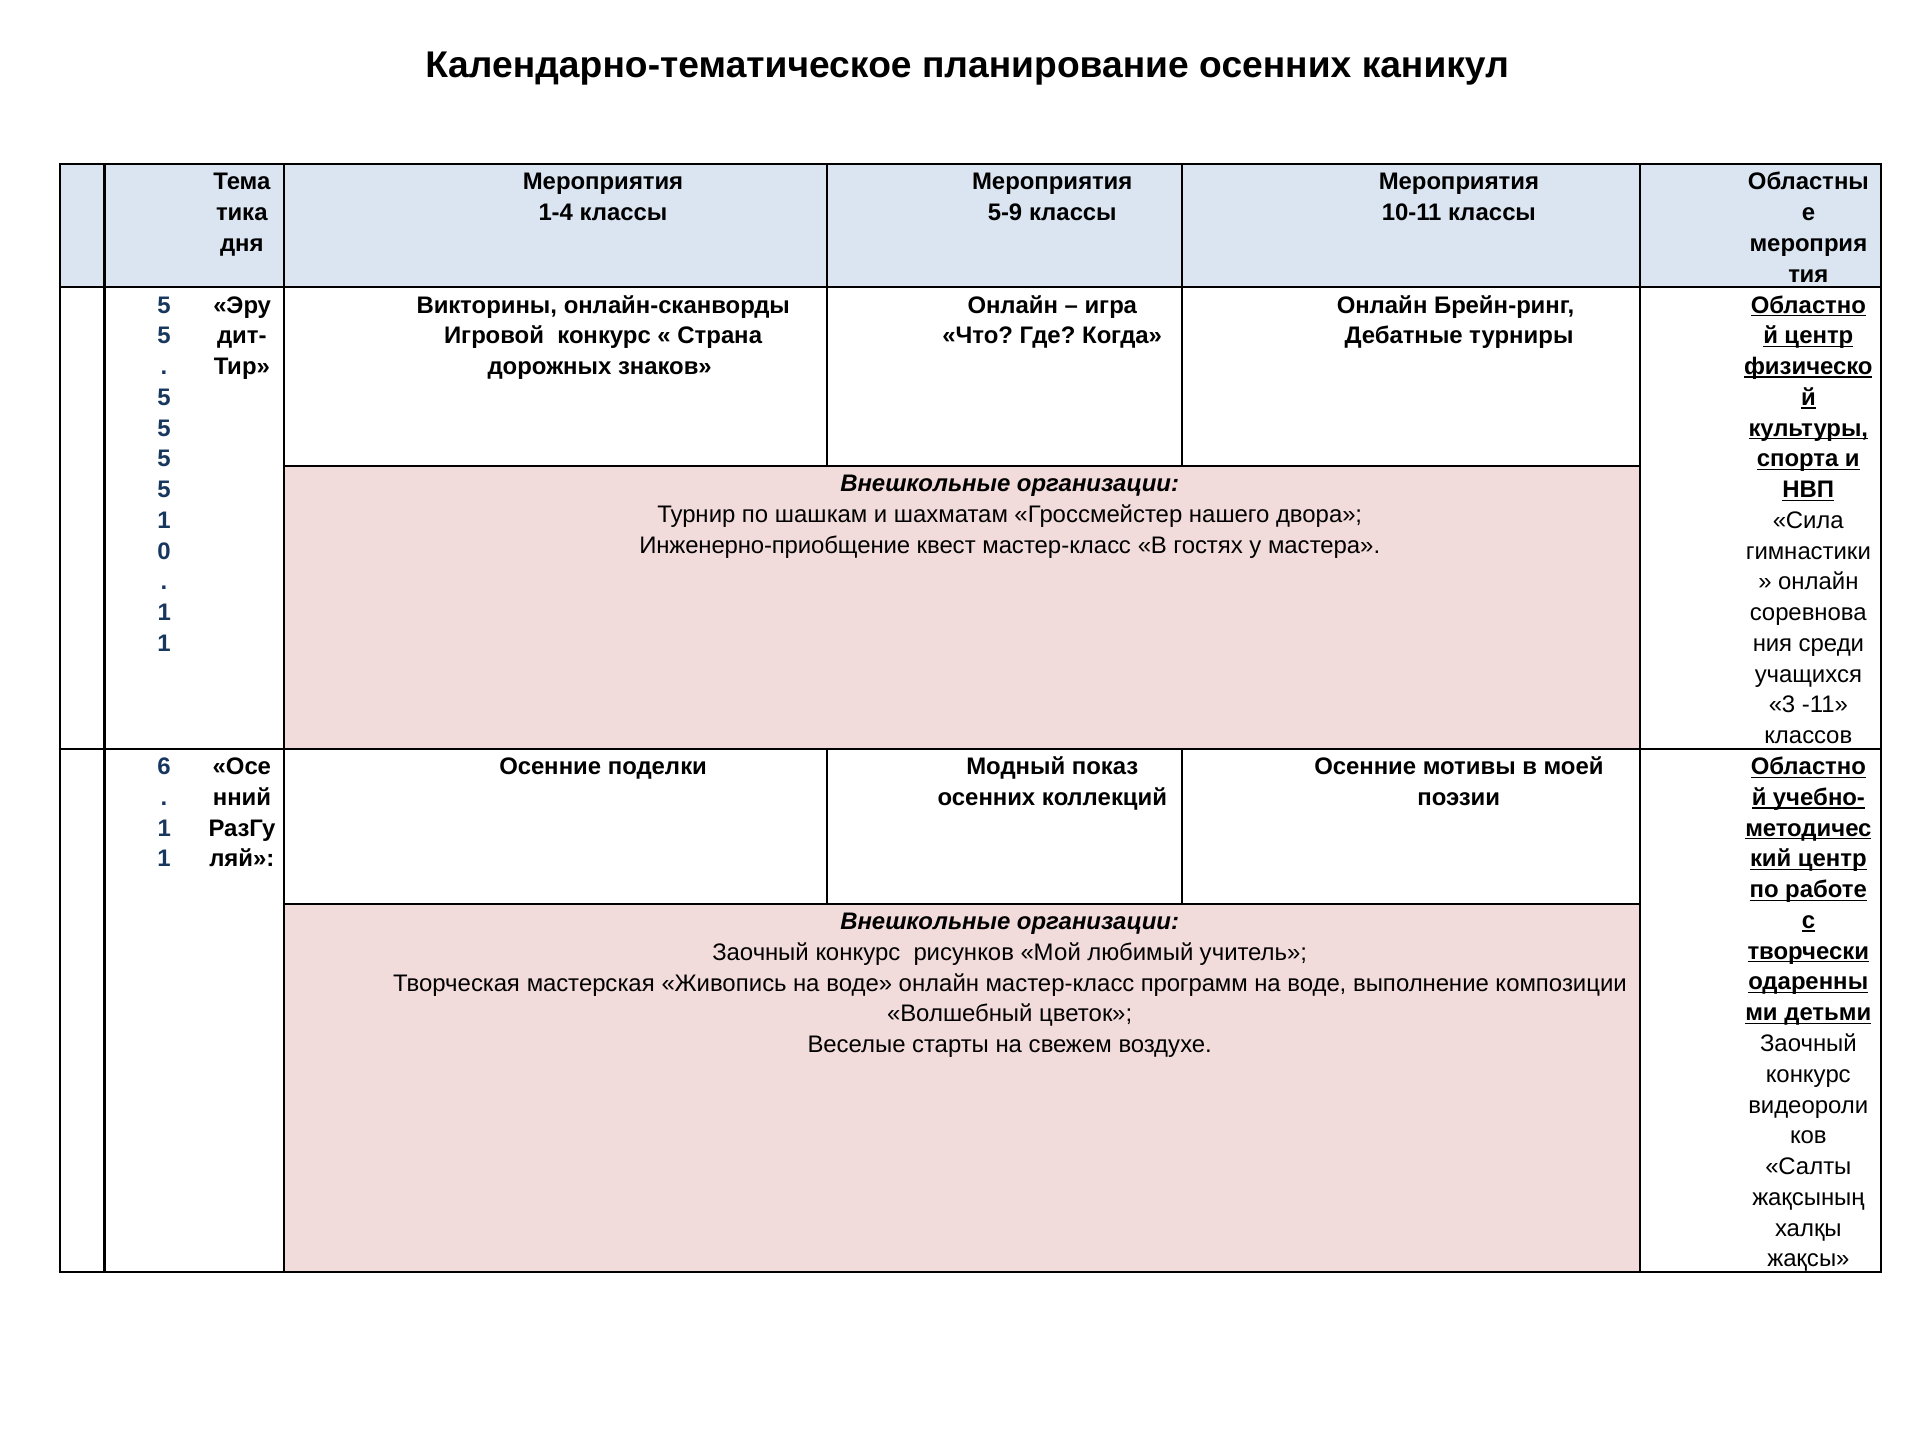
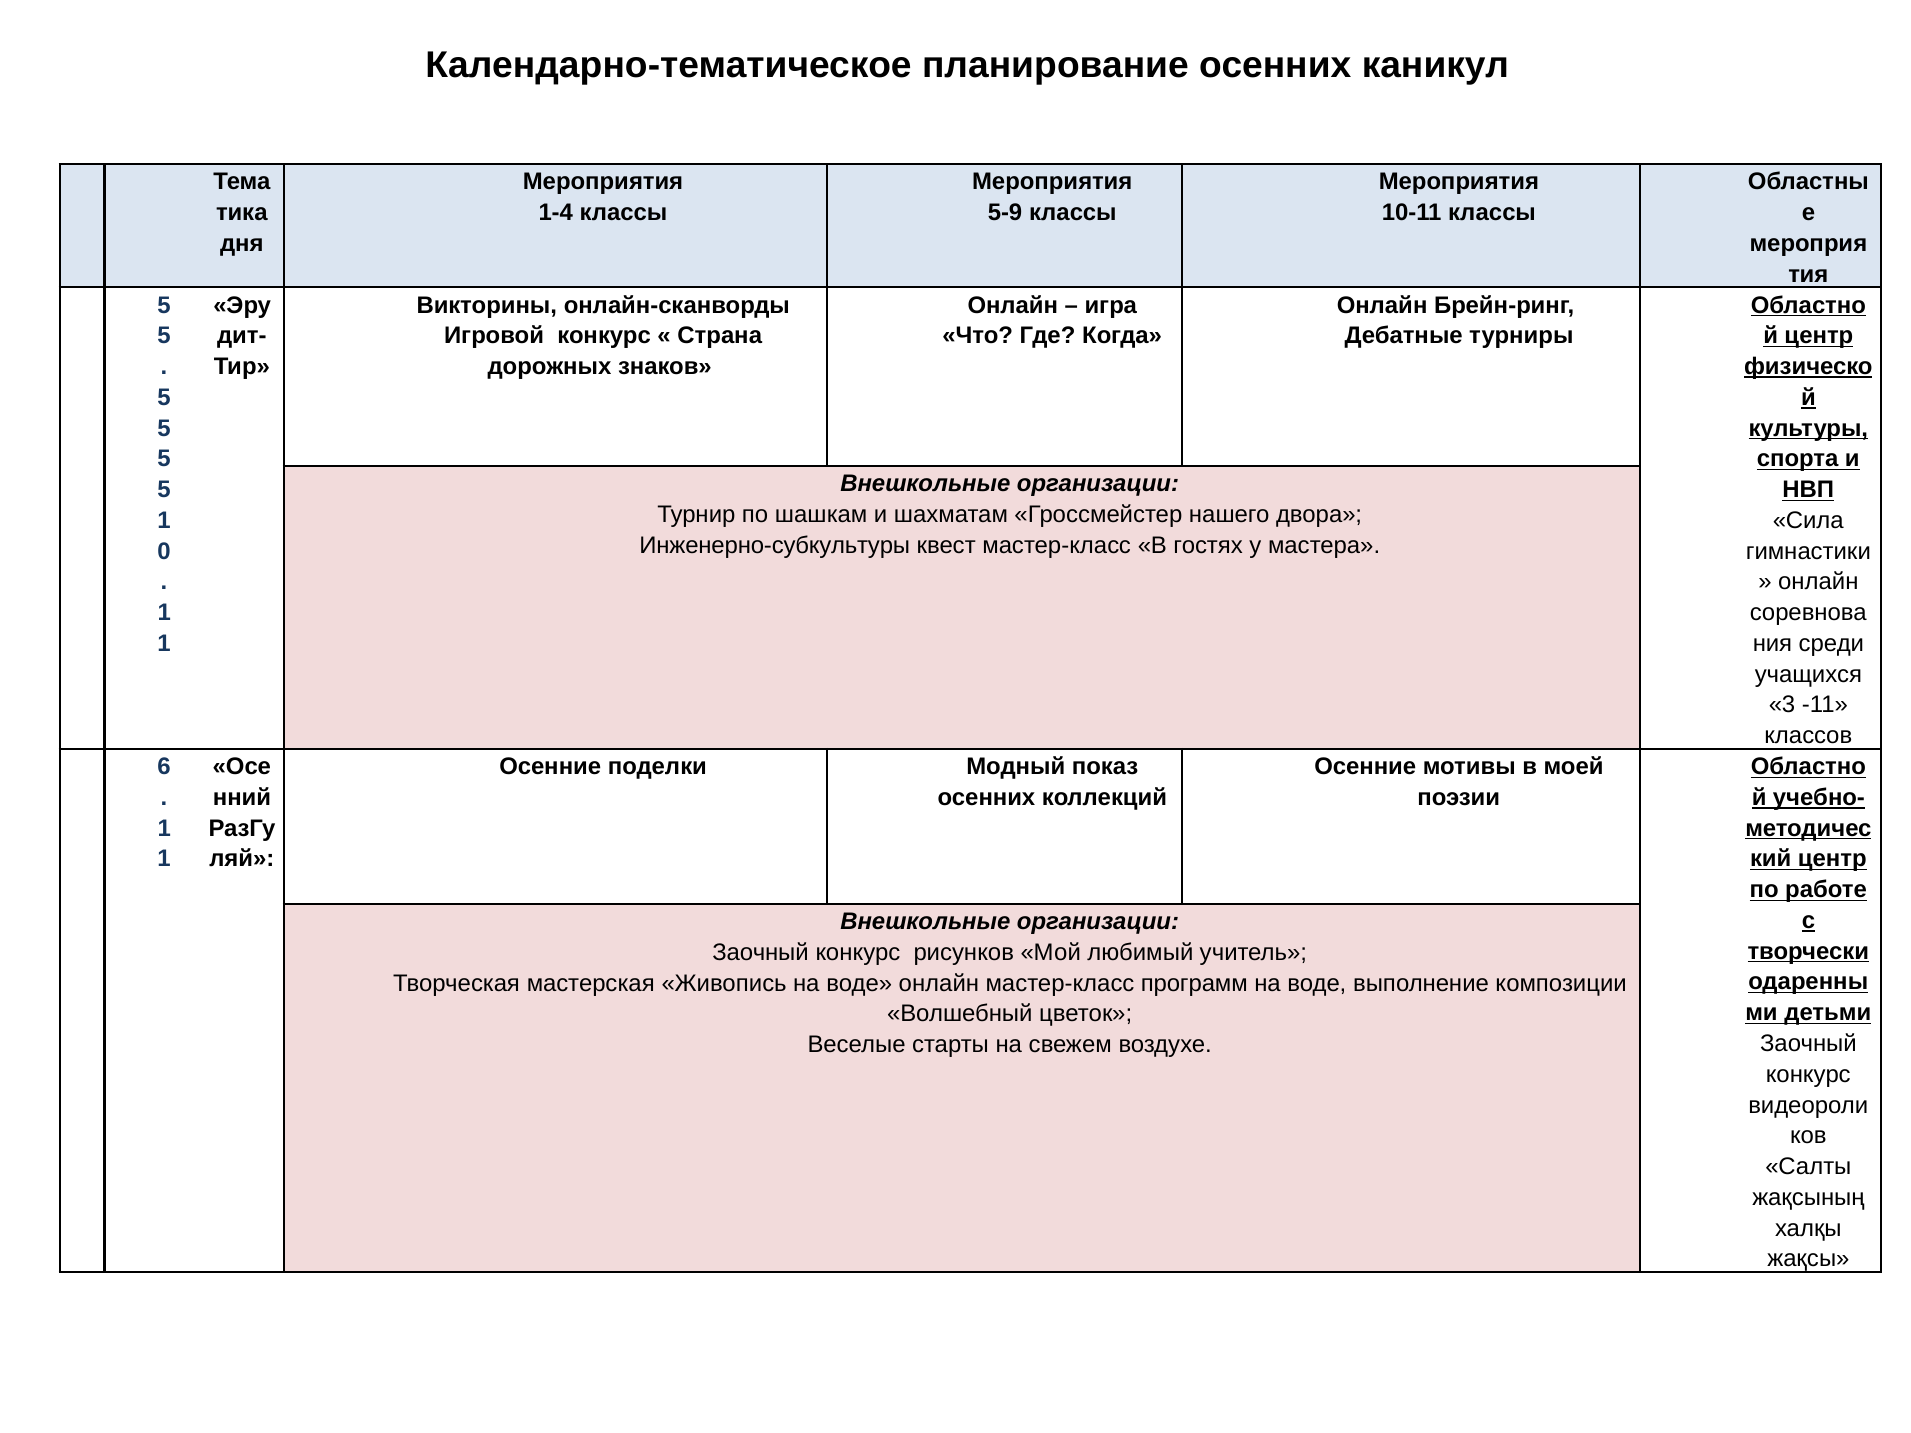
Инженерно-приобщение: Инженерно-приобщение -> Инженерно-субкультуры
